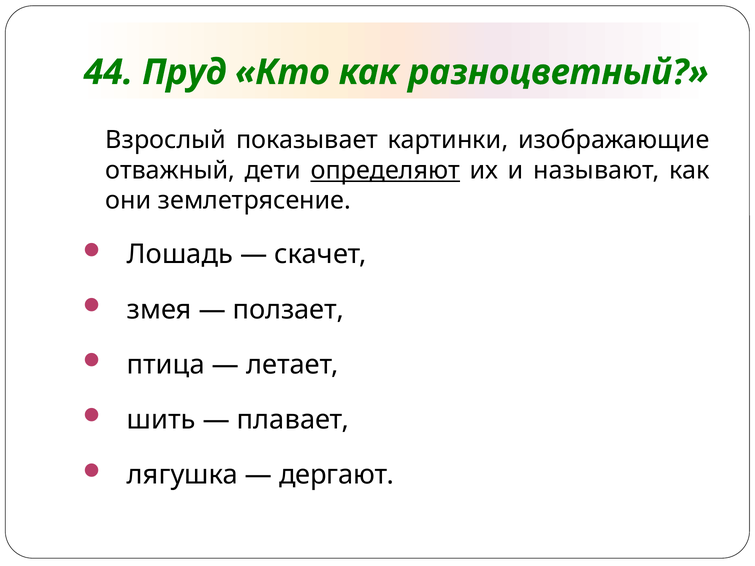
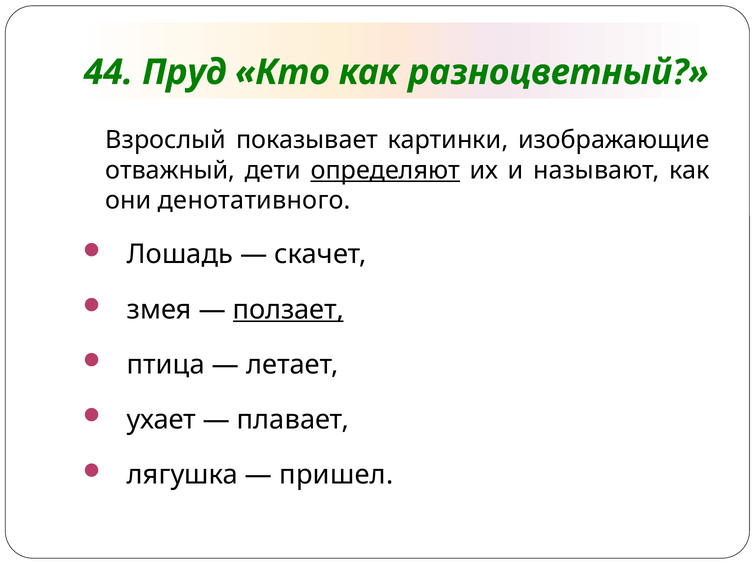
землетрясение: землетрясение -> денотативного
ползает underline: none -> present
шить: шить -> ухает
дергают: дергают -> пришел
